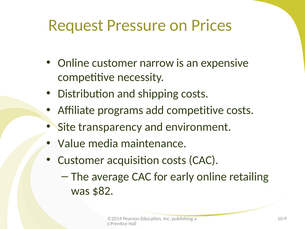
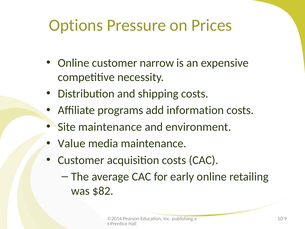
Request: Request -> Options
add competitive: competitive -> information
Site transparency: transparency -> maintenance
